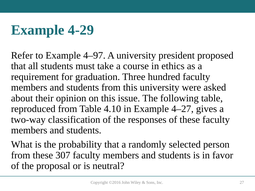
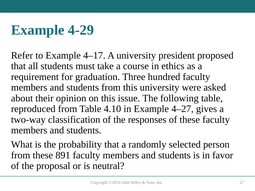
4–97: 4–97 -> 4–17
307: 307 -> 891
